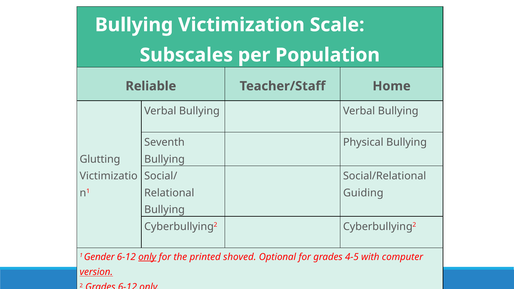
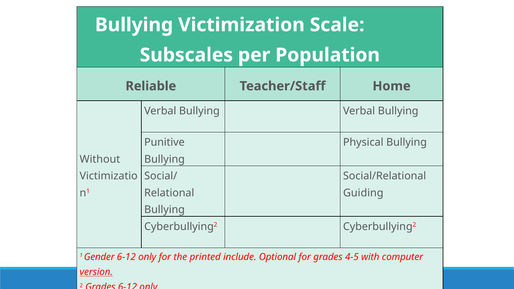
Seventh: Seventh -> Punitive
Glutting: Glutting -> Without
only at (147, 257) underline: present -> none
shoved: shoved -> include
